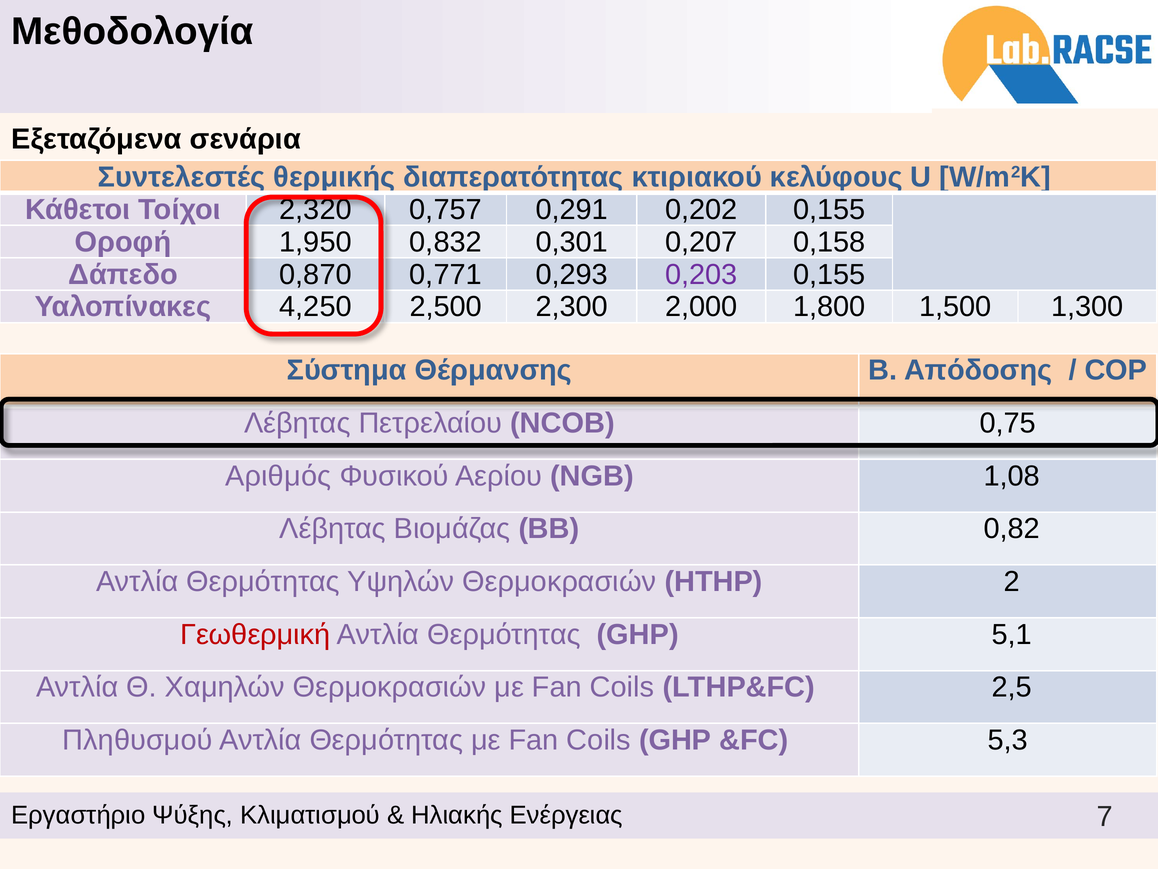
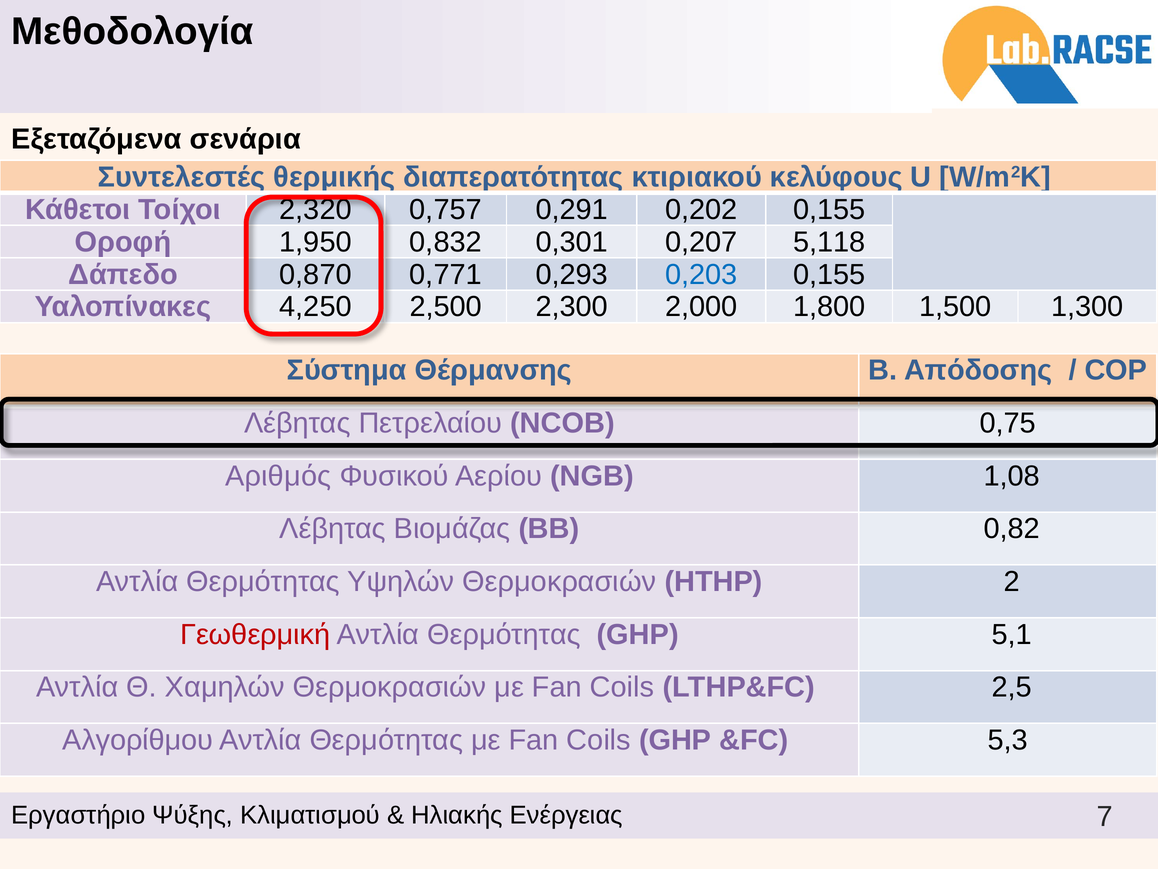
0,158: 0,158 -> 5,118
0,203 colour: purple -> blue
Πληθυσμού: Πληθυσμού -> Αλγορίθμου
